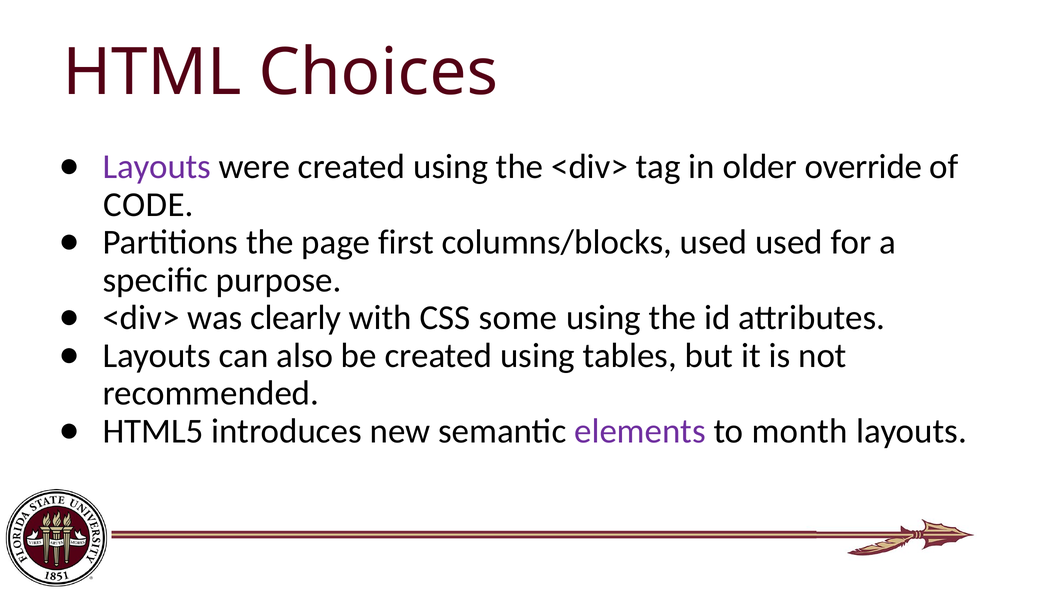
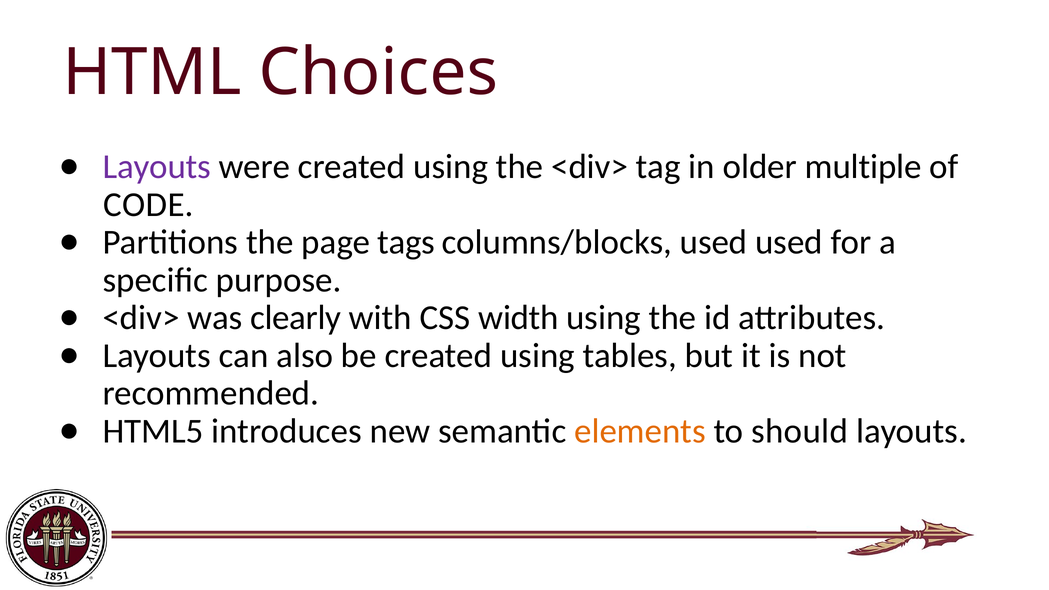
override: override -> multiple
first: first -> tags
some: some -> width
elements colour: purple -> orange
month: month -> should
